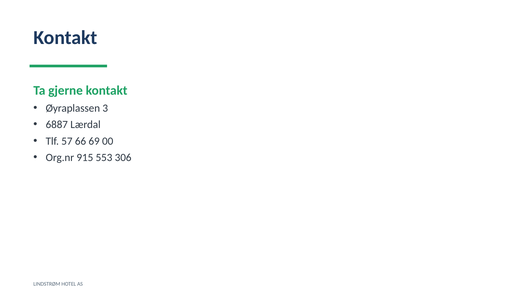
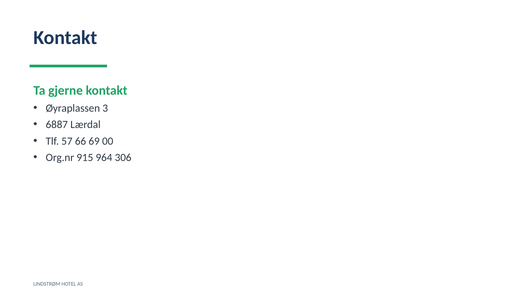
553: 553 -> 964
